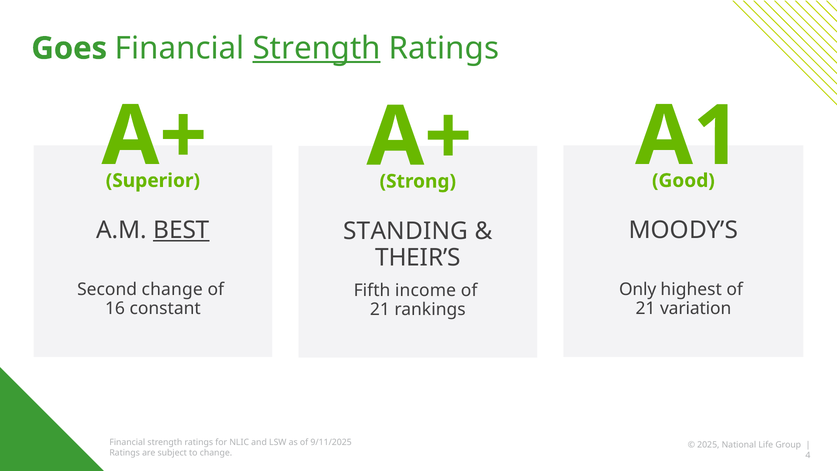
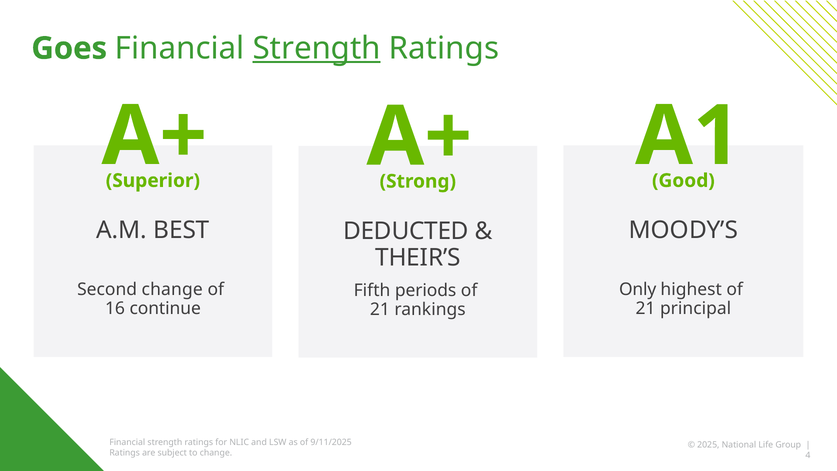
BEST underline: present -> none
STANDING: STANDING -> DEDUCTED
income: income -> periods
constant: constant -> continue
variation: variation -> principal
